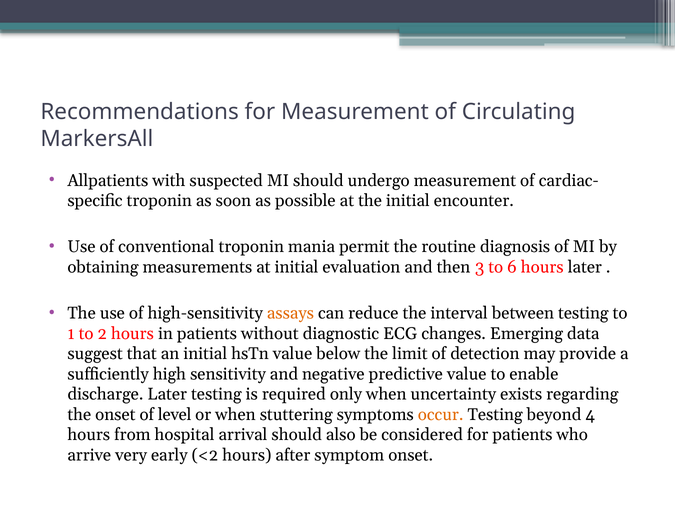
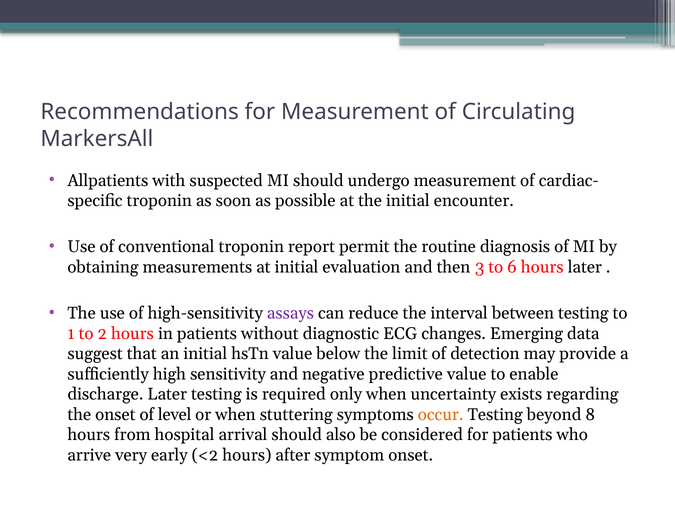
mania: mania -> report
assays colour: orange -> purple
4: 4 -> 8
